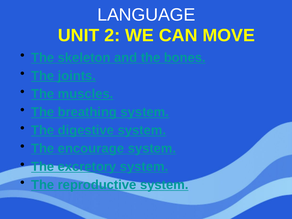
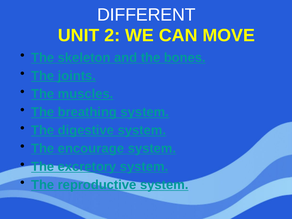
LANGUAGE: LANGUAGE -> DIFFERENT
